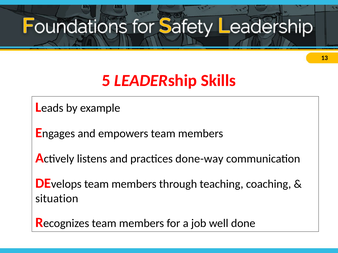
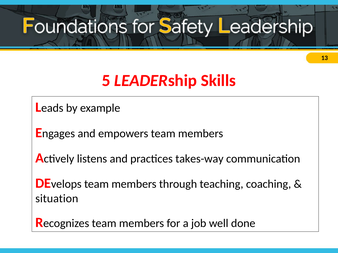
done-way: done-way -> takes-way
